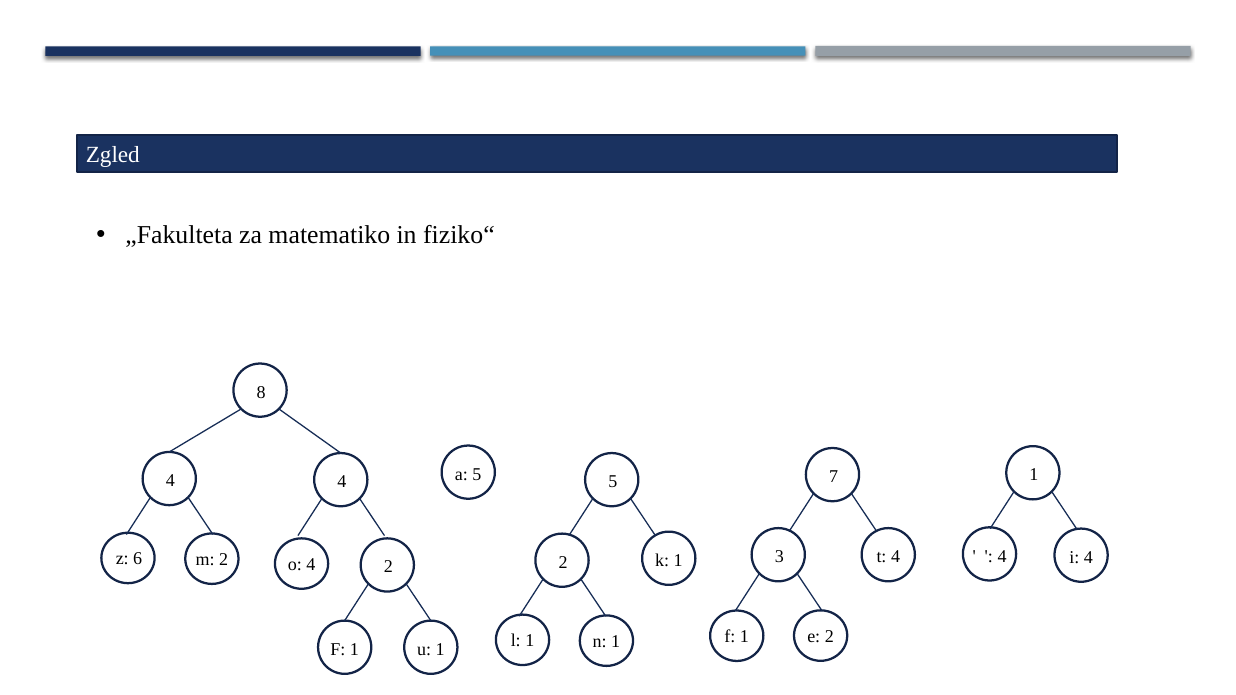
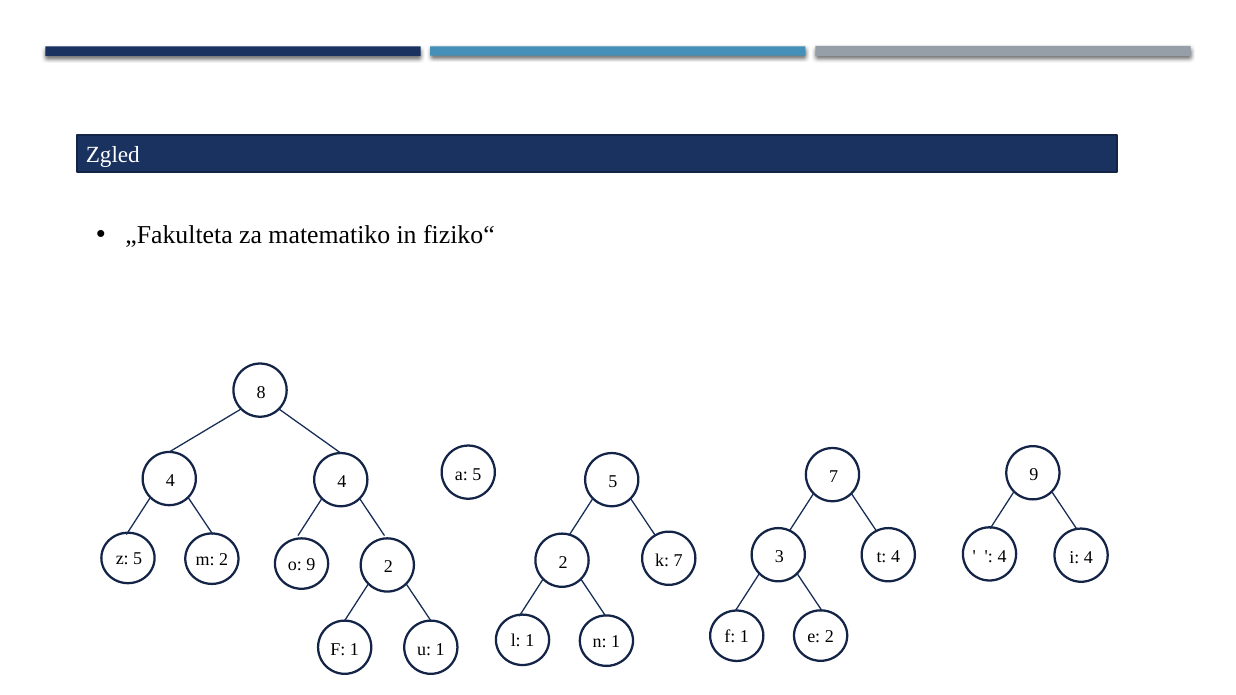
7 1: 1 -> 9
z 6: 6 -> 5
o 4: 4 -> 9
k 1: 1 -> 7
